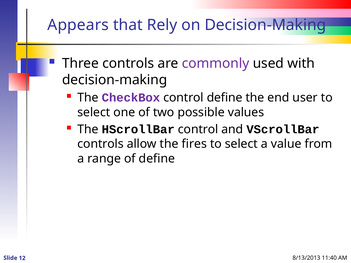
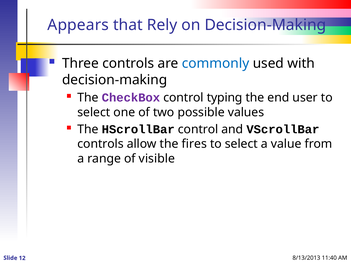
commonly colour: purple -> blue
control define: define -> typing
of define: define -> visible
